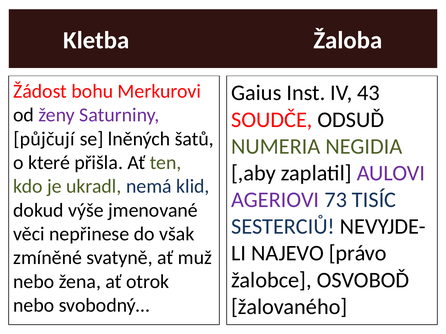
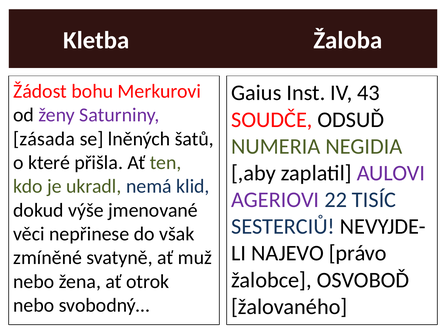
půjčují: půjčují -> zásada
73: 73 -> 22
